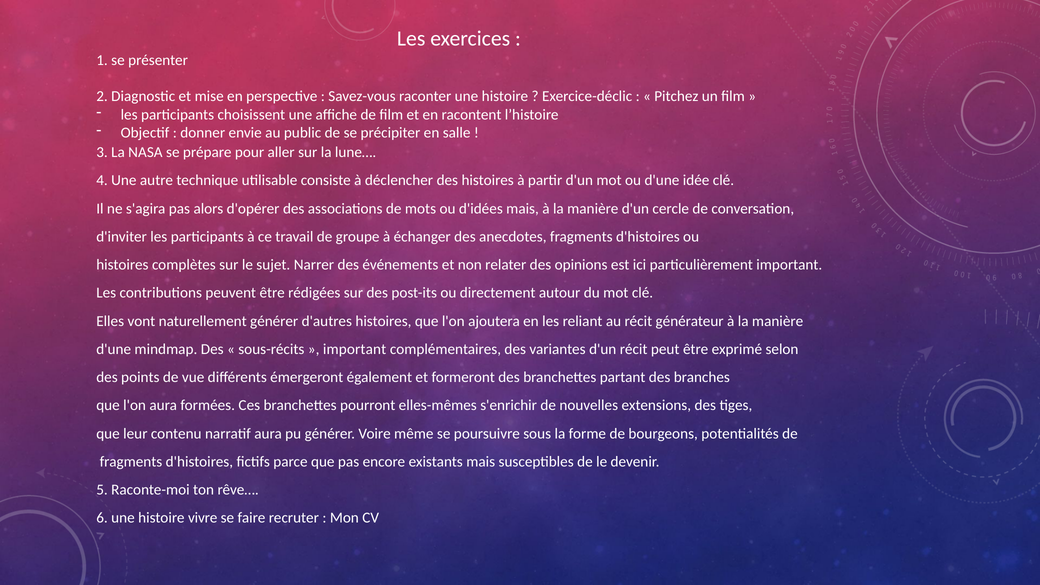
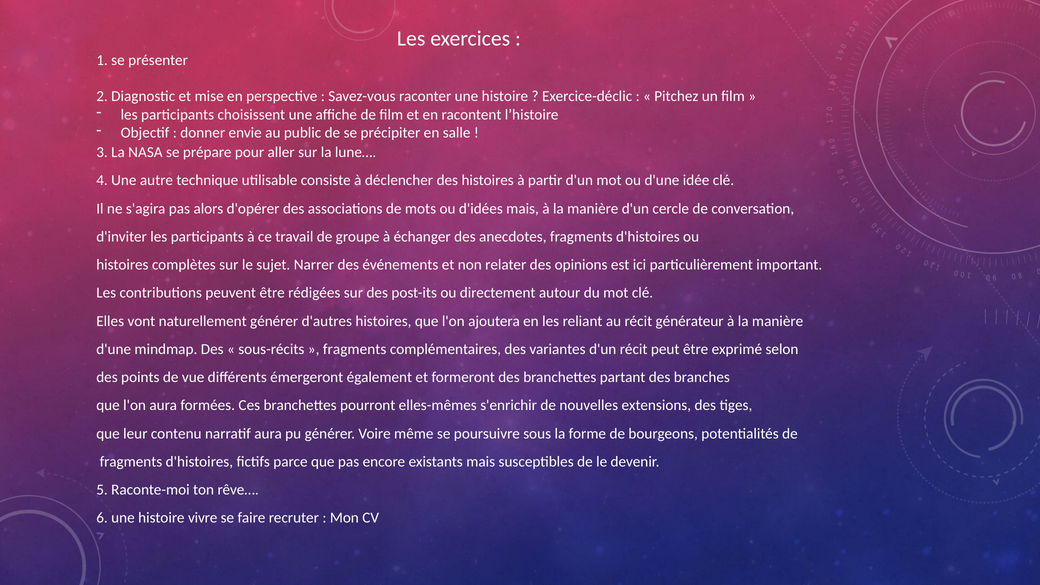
important at (355, 349): important -> fragments
